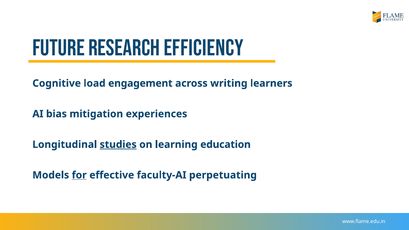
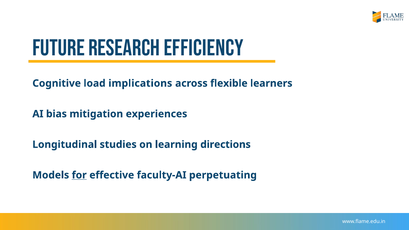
engagement: engagement -> implications
writing: writing -> flexible
studies underline: present -> none
education: education -> directions
